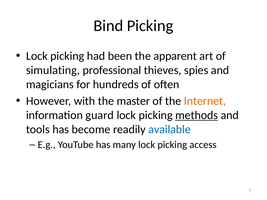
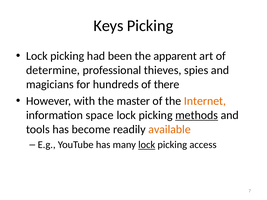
Bind: Bind -> Keys
simulating: simulating -> determine
often: often -> there
guard: guard -> space
available colour: blue -> orange
lock at (147, 145) underline: none -> present
